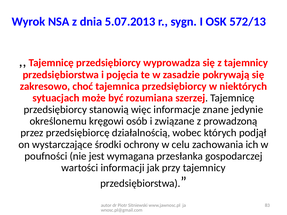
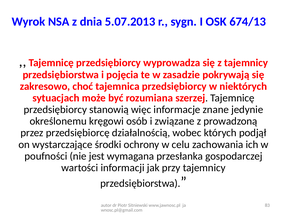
572/13: 572/13 -> 674/13
